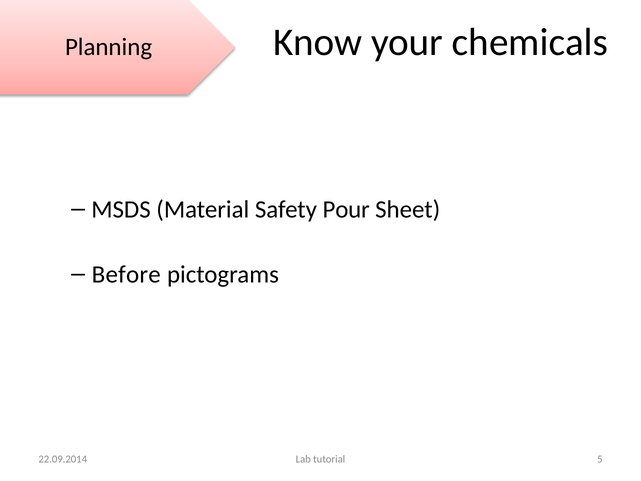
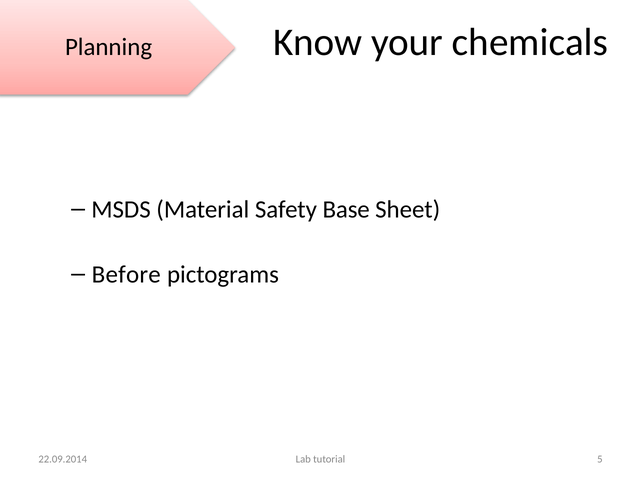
Pour: Pour -> Base
